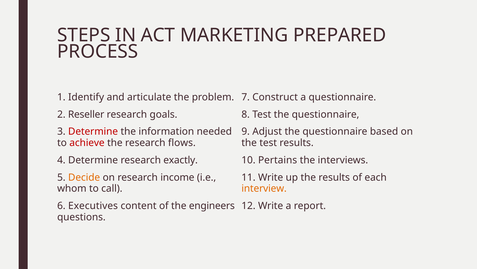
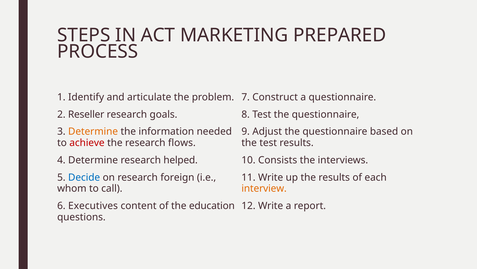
Determine at (93, 131) colour: red -> orange
exactly: exactly -> helped
Pertains: Pertains -> Consists
Decide colour: orange -> blue
income: income -> foreign
engineers: engineers -> education
